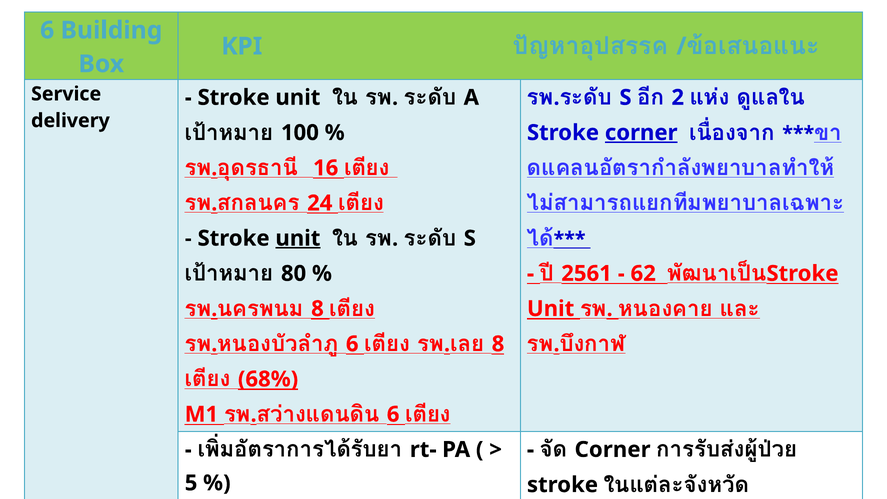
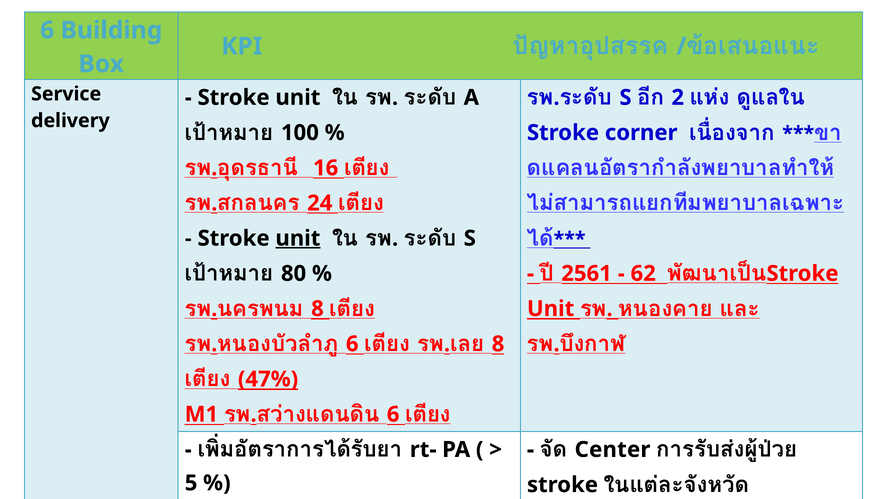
corner at (641, 133) underline: present -> none
68%: 68% -> 47%
Corner at (613, 450): Corner -> Center
